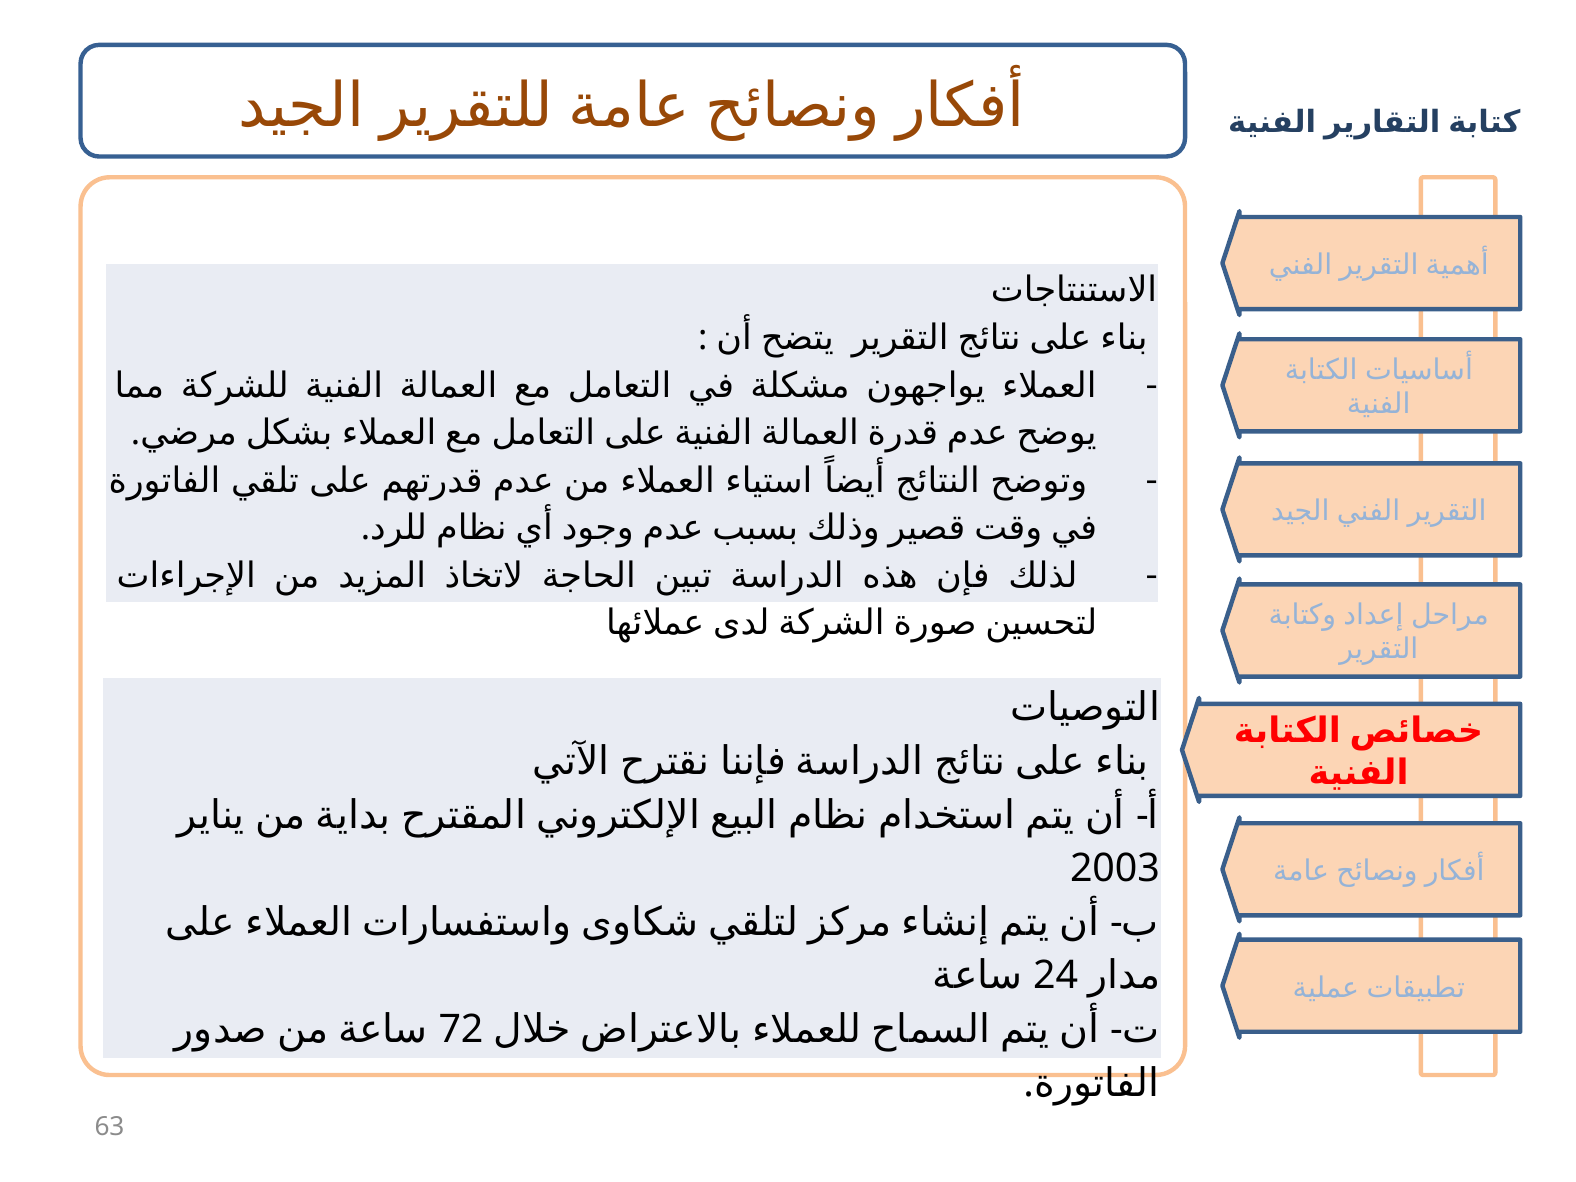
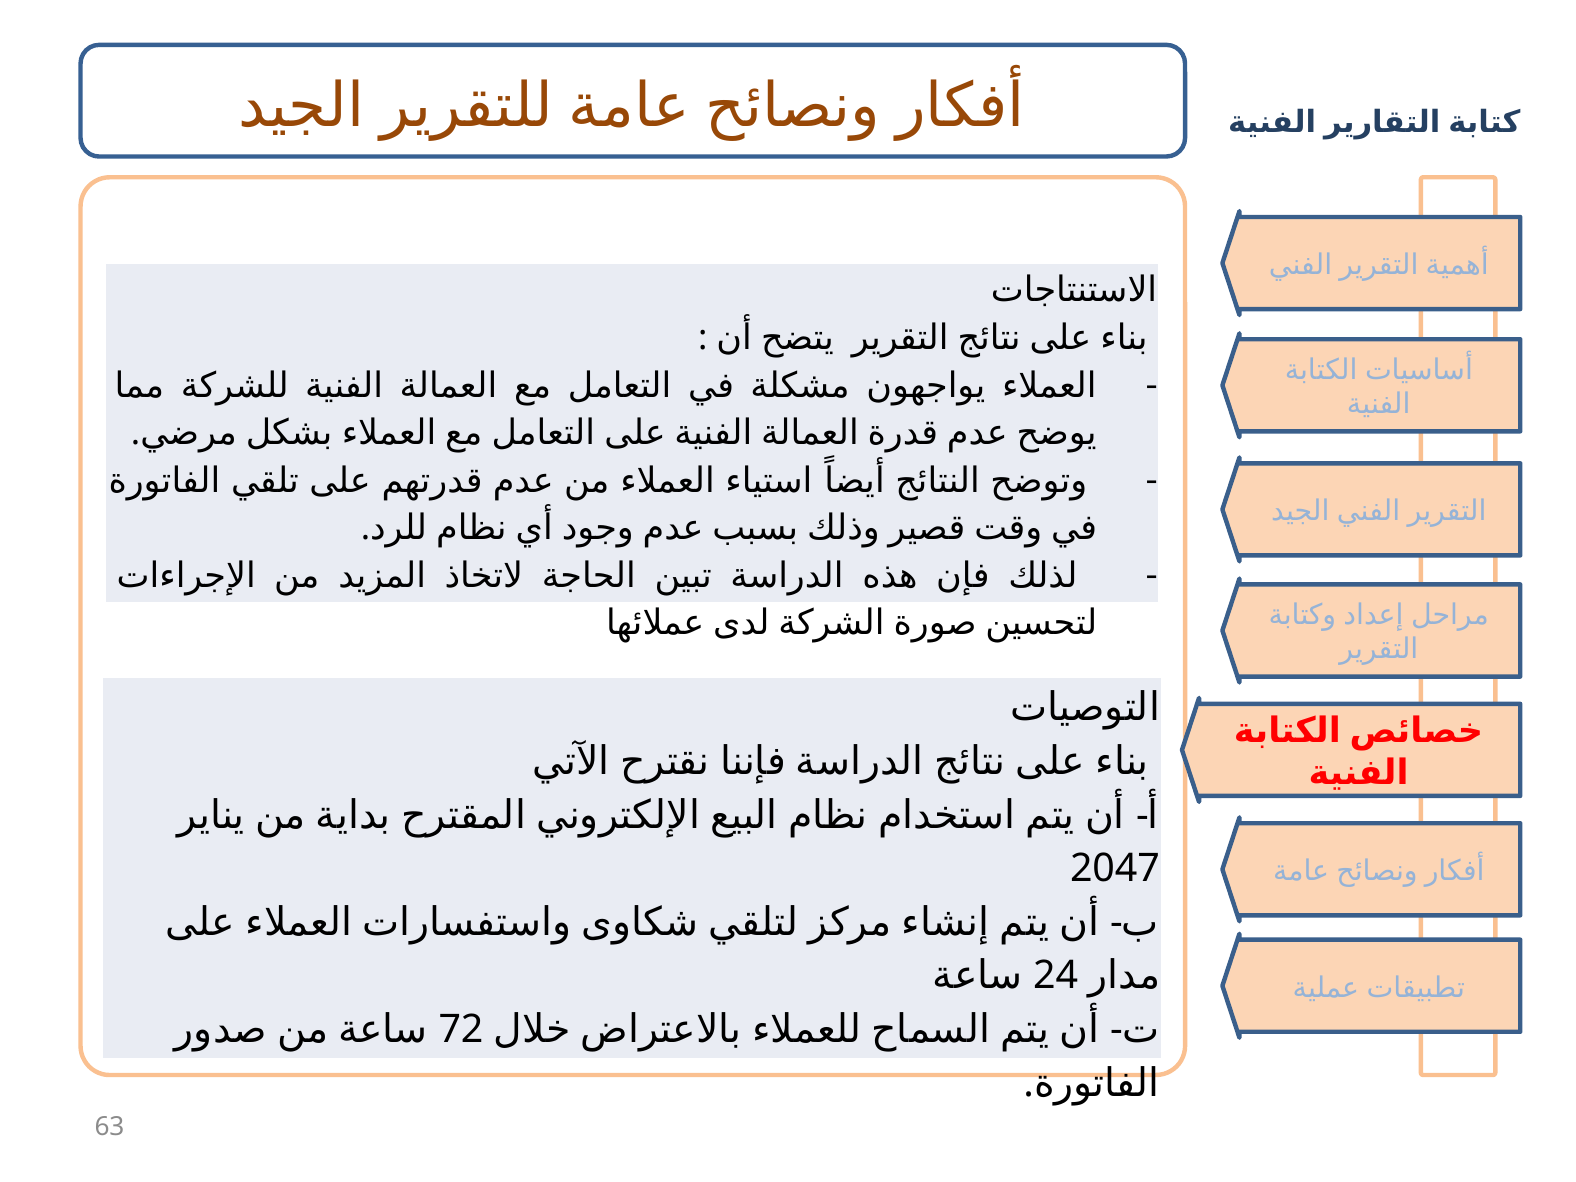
2003: 2003 -> 2047
